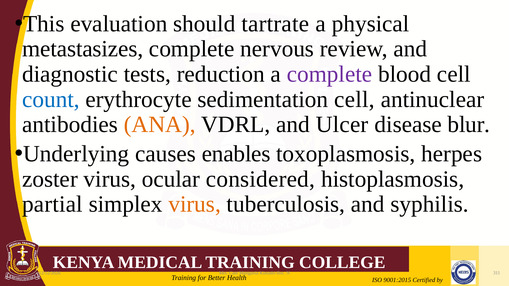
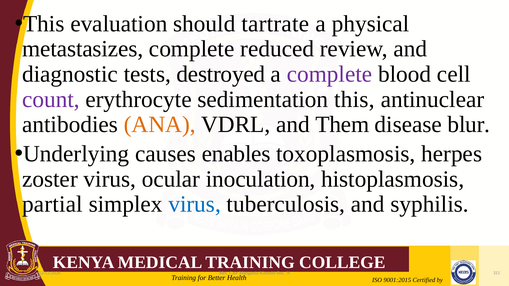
nervous: nervous -> reduced
reduction: reduction -> destroyed
count colour: blue -> purple
sedimentation cell: cell -> this
Ulcer: Ulcer -> Them
considered: considered -> inoculation
virus at (195, 204) colour: orange -> blue
